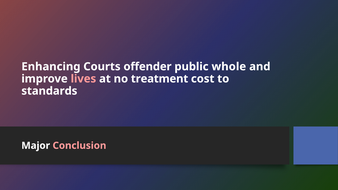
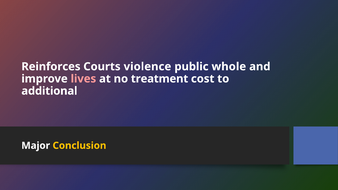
Enhancing: Enhancing -> Reinforces
offender: offender -> violence
standards: standards -> additional
Conclusion colour: pink -> yellow
